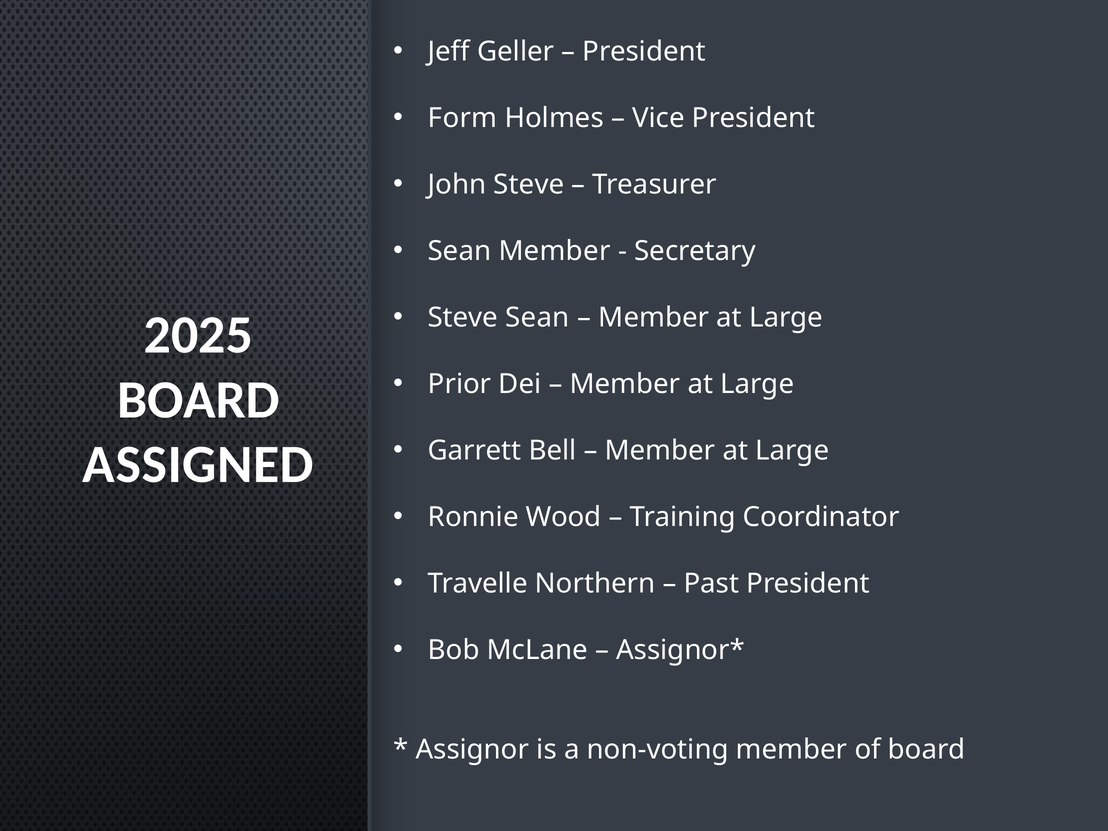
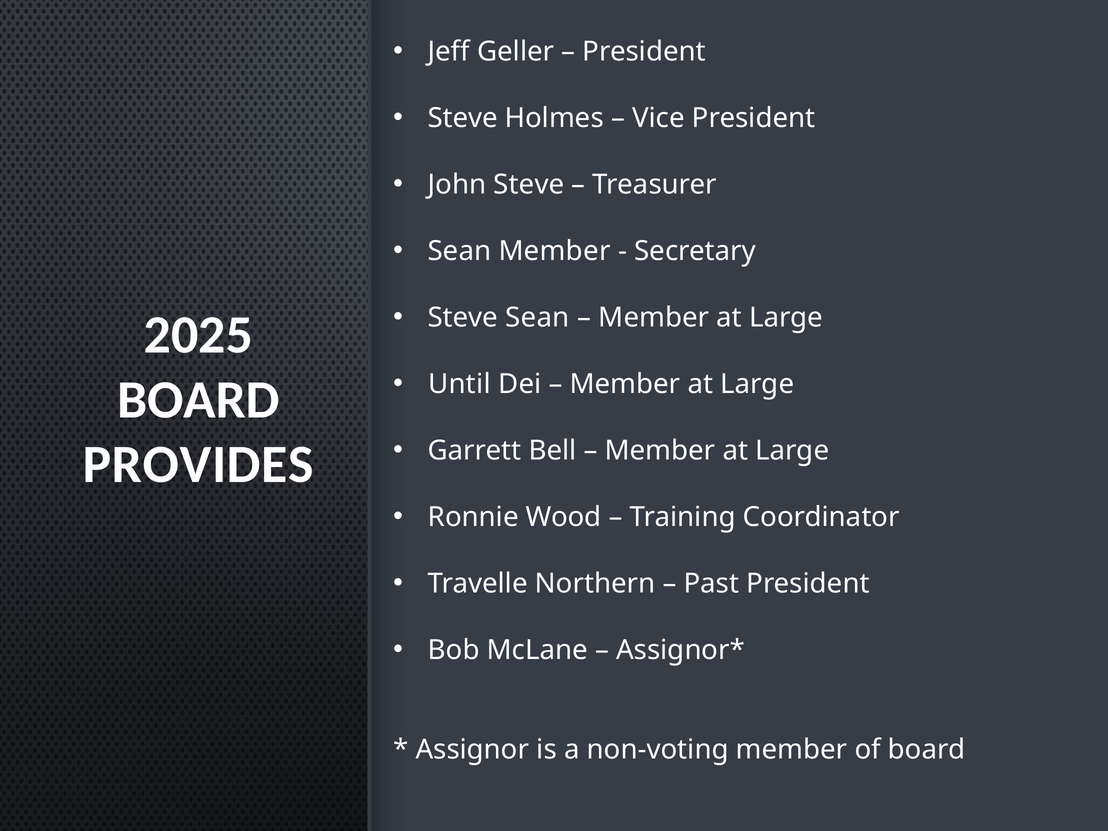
Form at (463, 118): Form -> Steve
Prior: Prior -> Until
ASSIGNED: ASSIGNED -> PROVIDES
